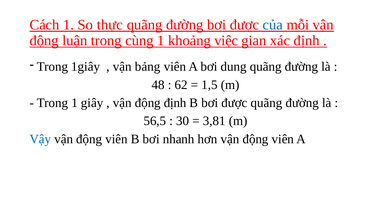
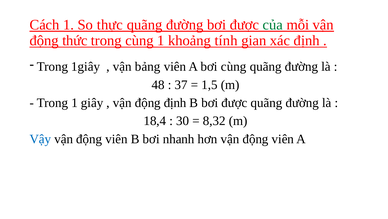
của colour: blue -> green
luận: luận -> thức
việc: việc -> tính
bơi dung: dung -> cùng
62: 62 -> 37
56,5: 56,5 -> 18,4
3,81: 3,81 -> 8,32
